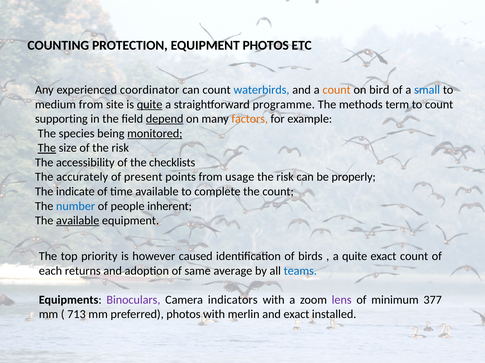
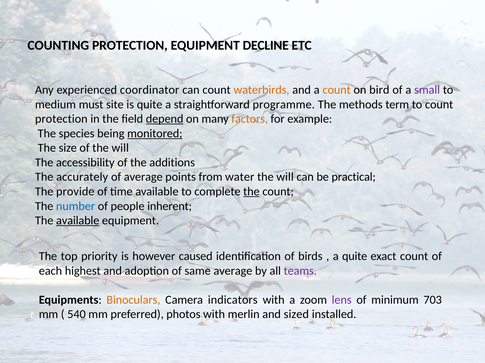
EQUIPMENT PHOTOS: PHOTOS -> DECLINE
waterbirds colour: blue -> orange
small colour: blue -> purple
medium from: from -> must
quite at (150, 105) underline: present -> none
supporting at (61, 119): supporting -> protection
The at (47, 148) underline: present -> none
of the risk: risk -> will
checklists: checklists -> additions
of present: present -> average
usage: usage -> water
risk at (285, 177): risk -> will
properly: properly -> practical
indicate: indicate -> provide
the at (251, 192) underline: none -> present
returns: returns -> highest
teams colour: blue -> purple
Binoculars colour: purple -> orange
377: 377 -> 703
713: 713 -> 540
and exact: exact -> sized
